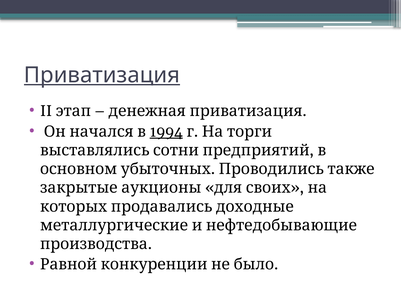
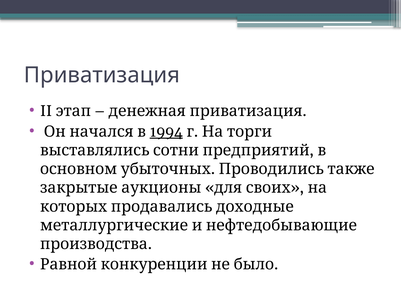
Приватизация underline: present -> none
